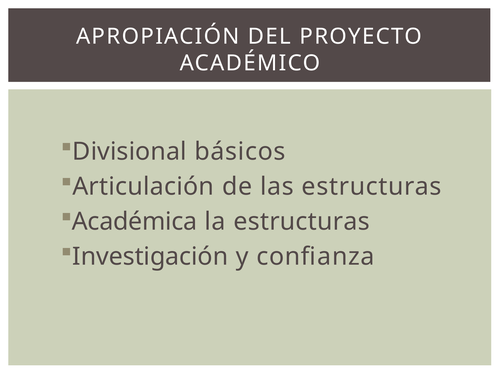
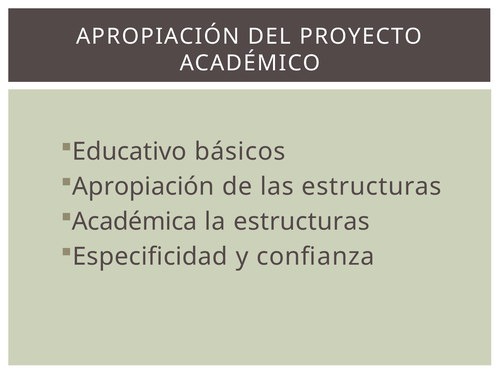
Divisional: Divisional -> Educativo
Articulación at (143, 187): Articulación -> Apropiación
Investigación: Investigación -> Especificidad
